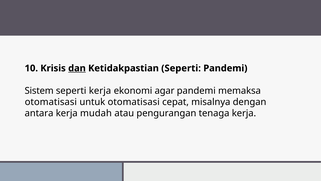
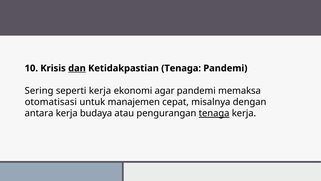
Ketidakpastian Seperti: Seperti -> Tenaga
Sistem: Sistem -> Sering
untuk otomatisasi: otomatisasi -> manajemen
mudah: mudah -> budaya
tenaga at (214, 113) underline: none -> present
